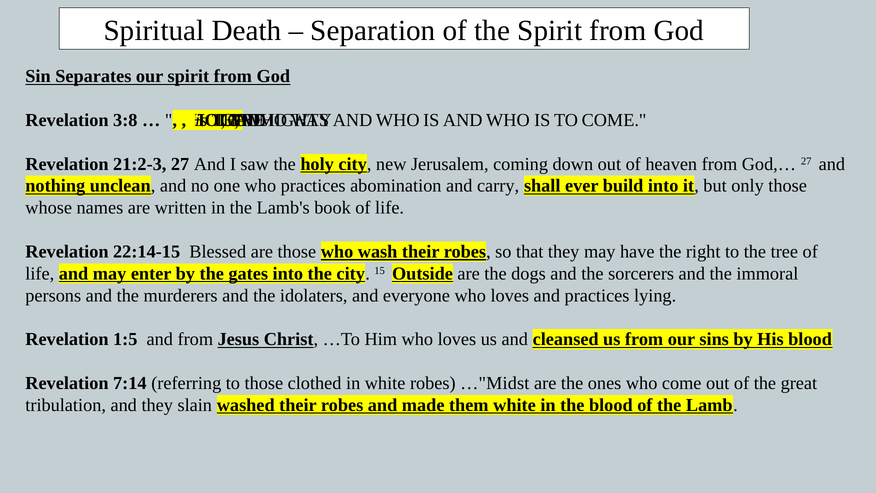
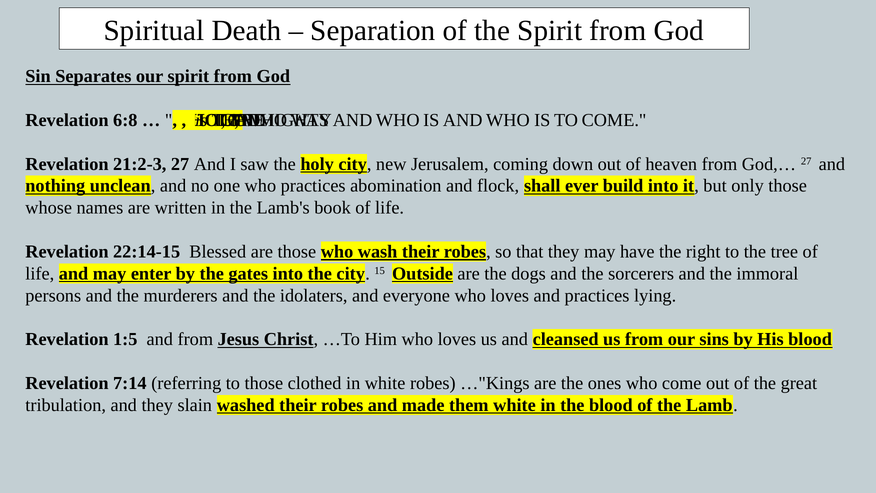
3:8: 3:8 -> 6:8
carry: carry -> flock
…"Midst: …"Midst -> …"Kings
